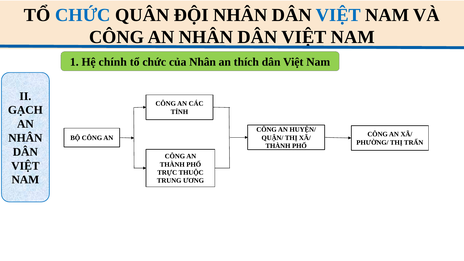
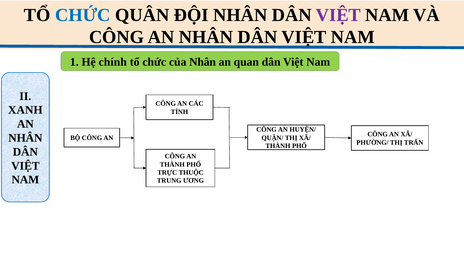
VIỆT at (338, 15) colour: blue -> purple
thích: thích -> quan
GẠCH: GẠCH -> XANH
